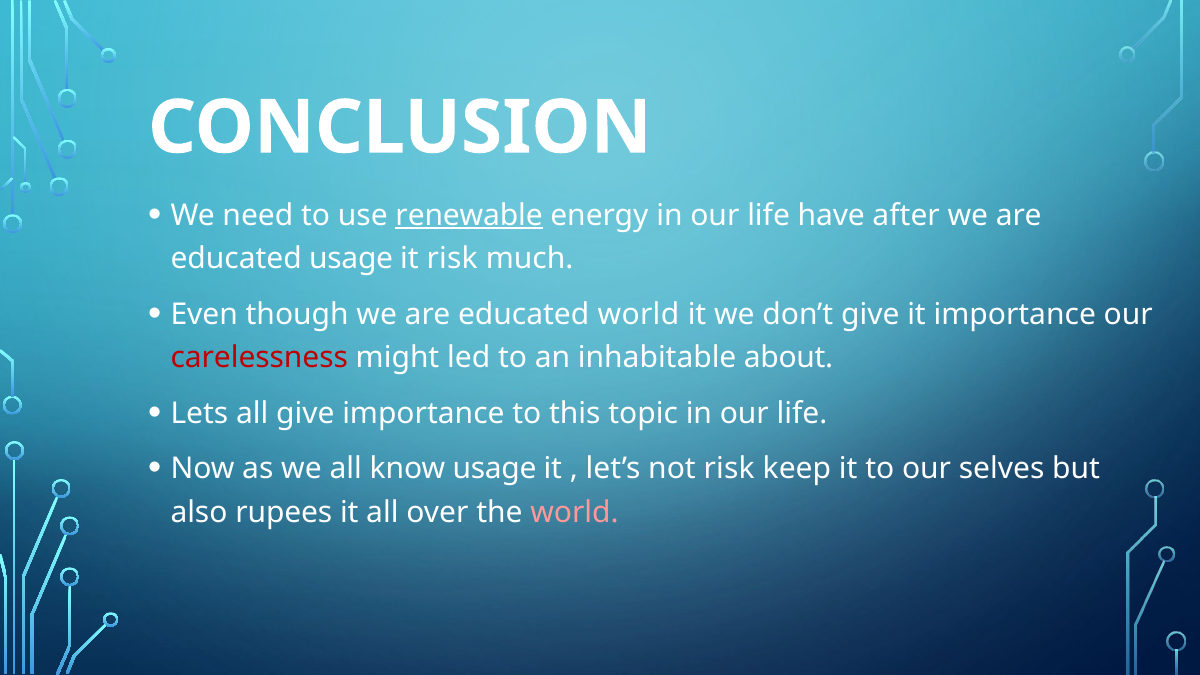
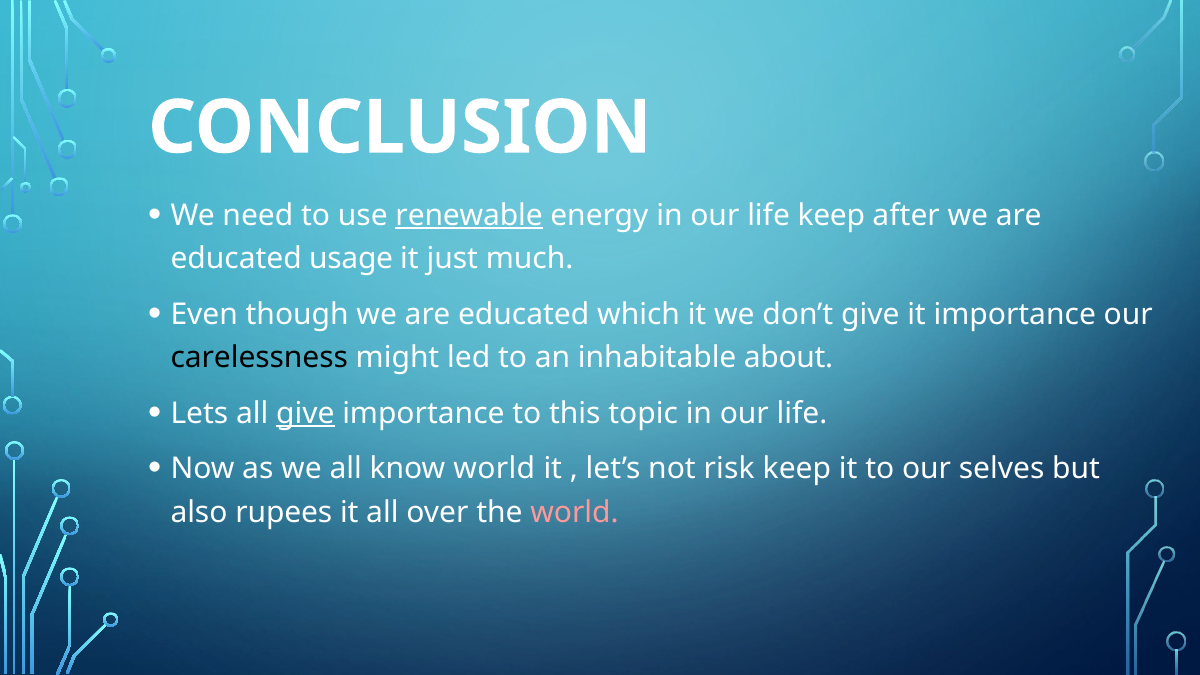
life have: have -> keep
it risk: risk -> just
educated world: world -> which
carelessness colour: red -> black
give at (305, 413) underline: none -> present
know usage: usage -> world
